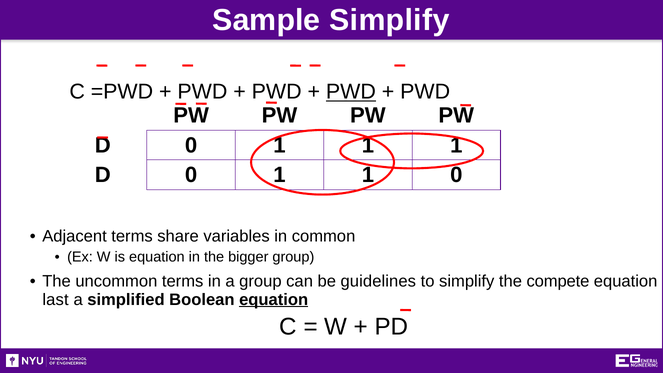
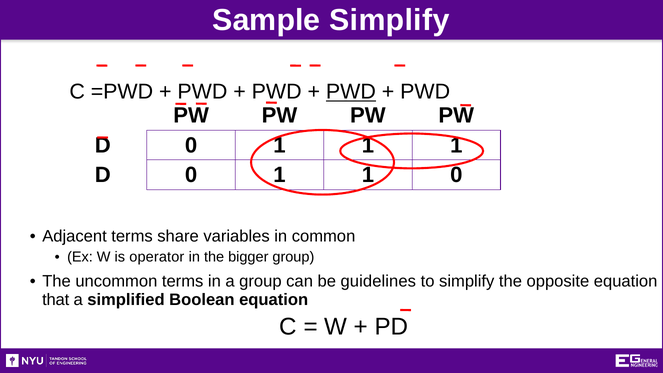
is equation: equation -> operator
compete: compete -> opposite
last: last -> that
equation at (274, 300) underline: present -> none
